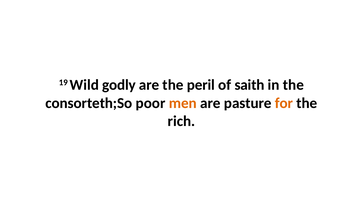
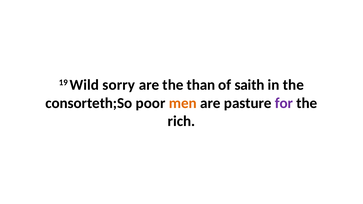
godly: godly -> sorry
peril: peril -> than
for colour: orange -> purple
